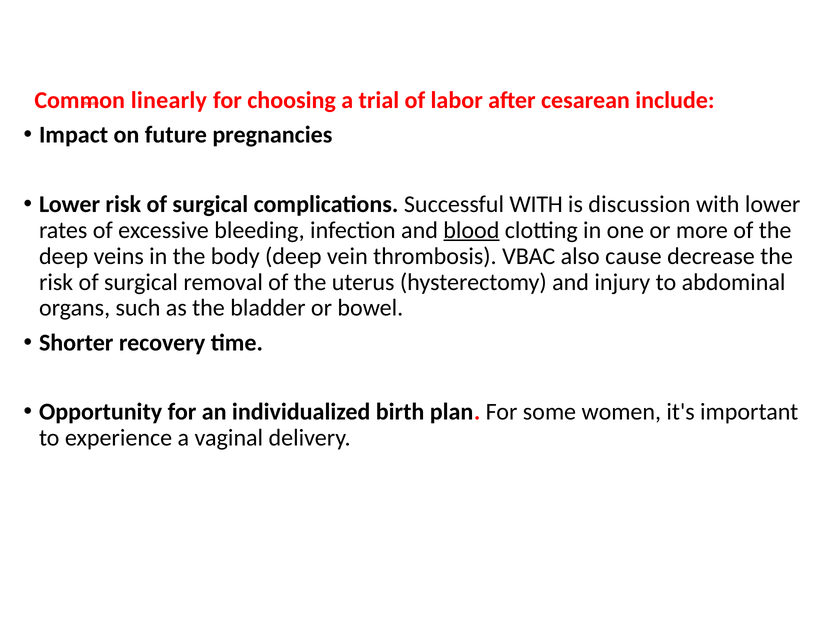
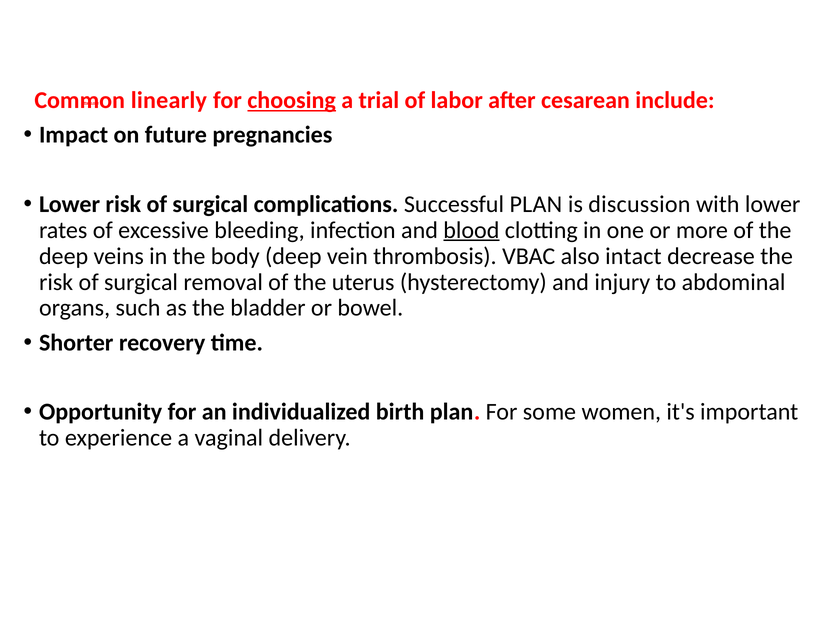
choosing underline: none -> present
Successful WITH: WITH -> PLAN
cause: cause -> intact
